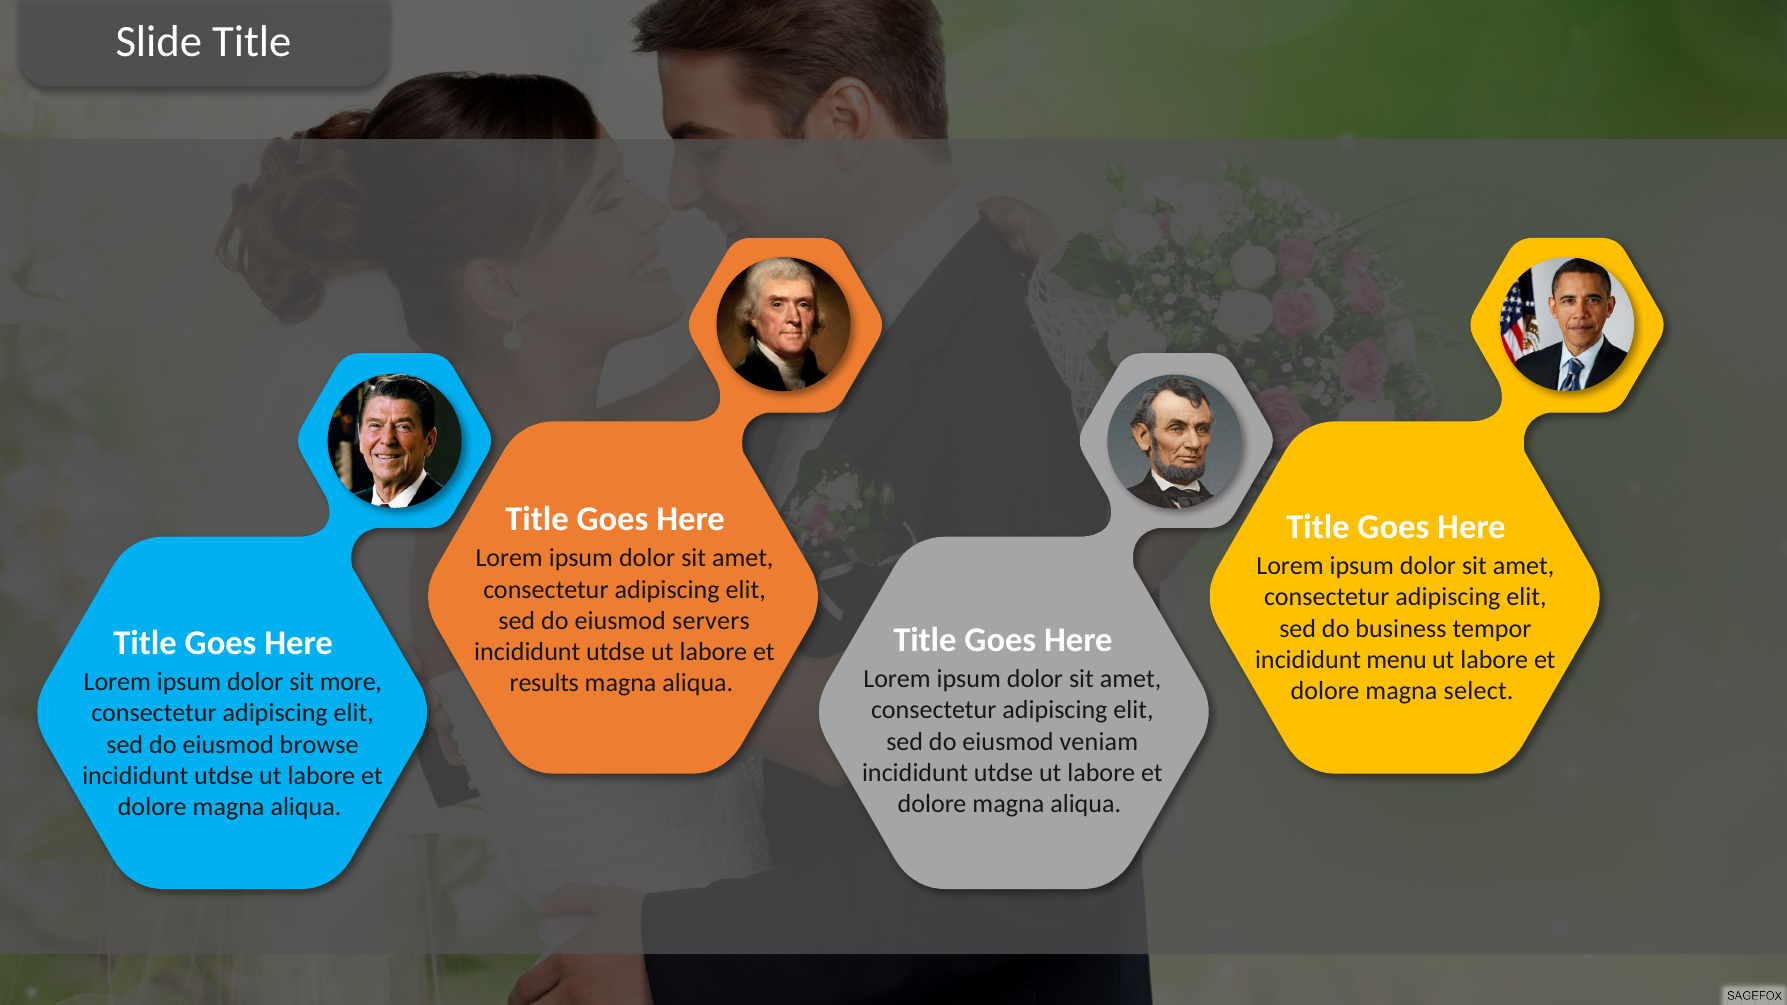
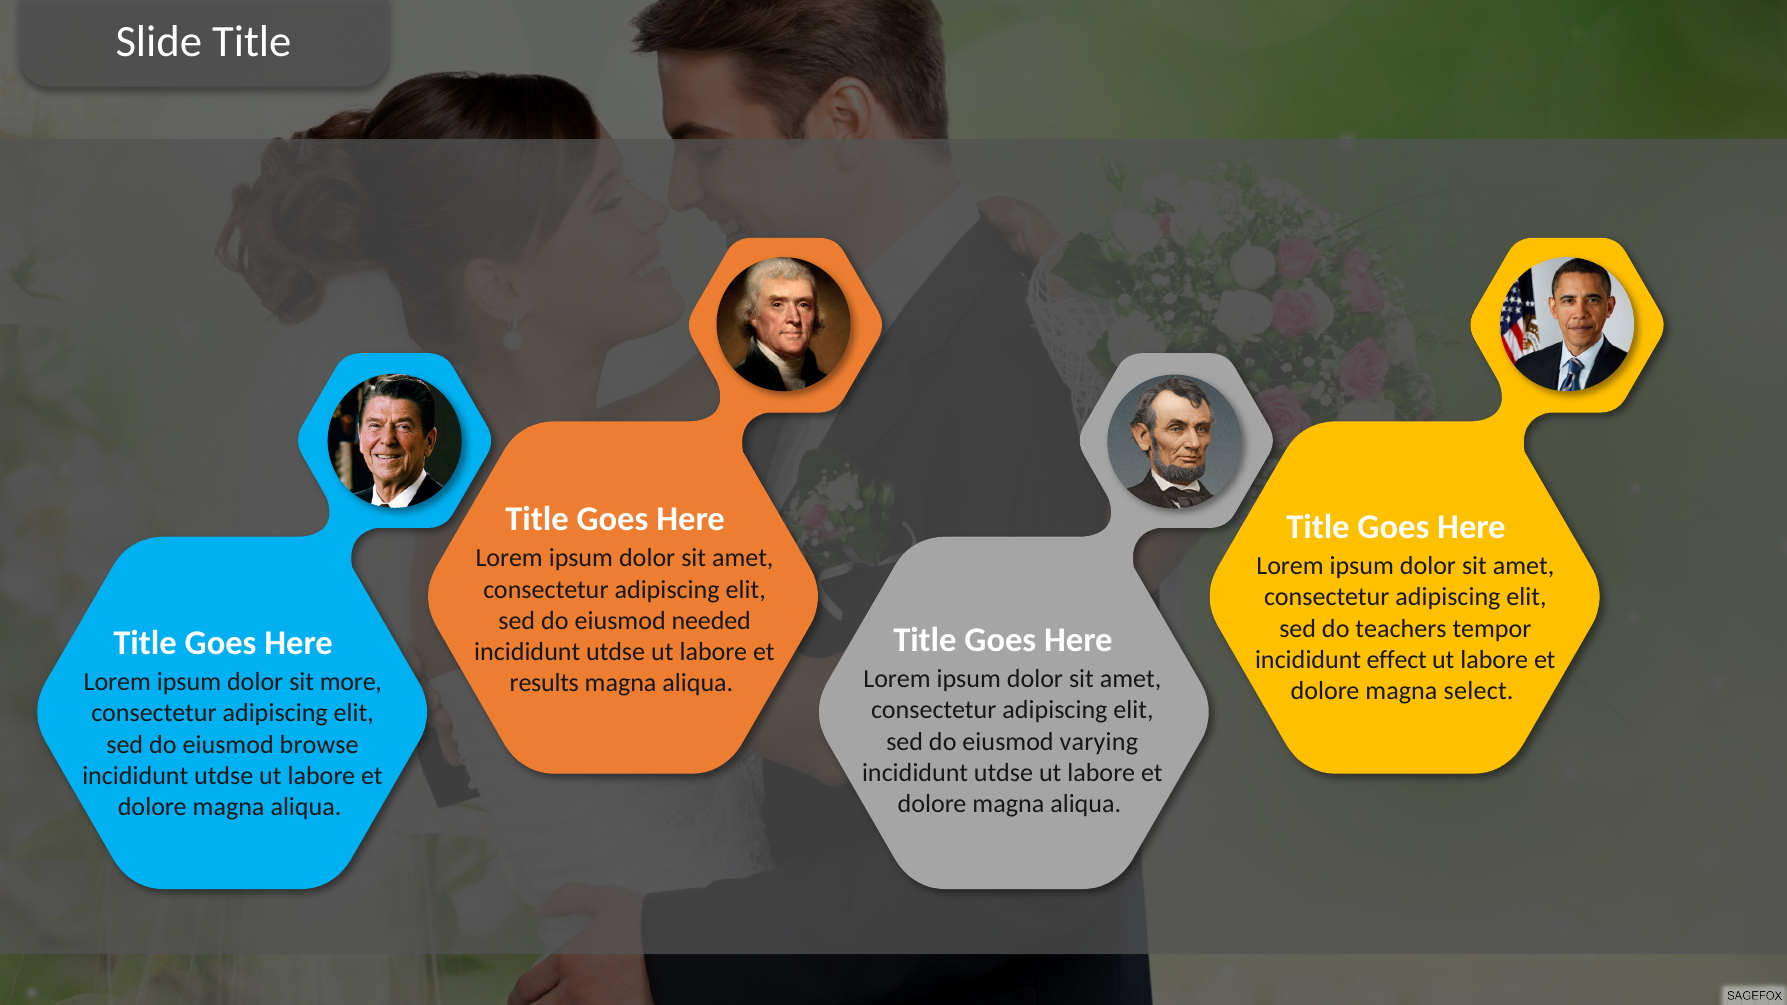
servers: servers -> needed
business: business -> teachers
menu: menu -> effect
veniam: veniam -> varying
